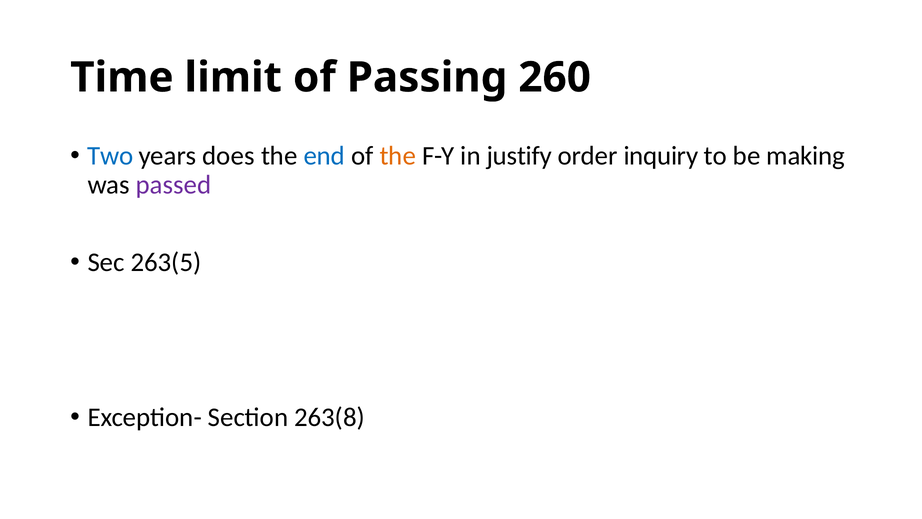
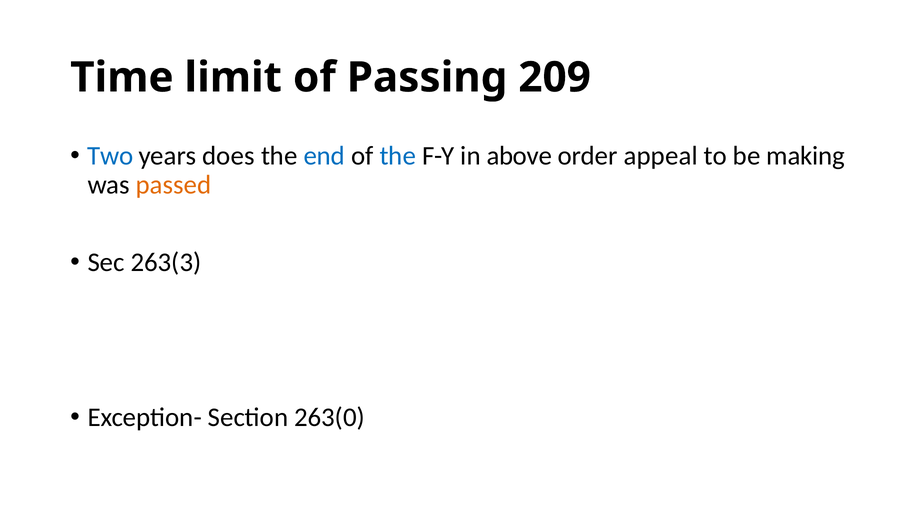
260: 260 -> 209
the at (398, 156) colour: orange -> blue
justify: justify -> above
inquiry: inquiry -> appeal
passed colour: purple -> orange
263(5: 263(5 -> 263(3
263(8: 263(8 -> 263(0
